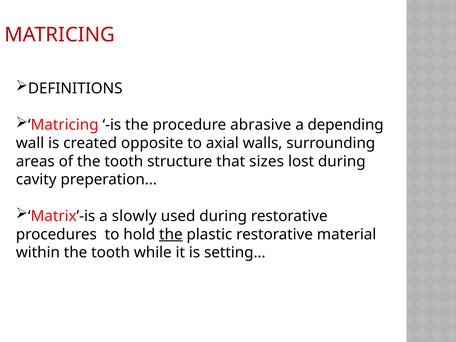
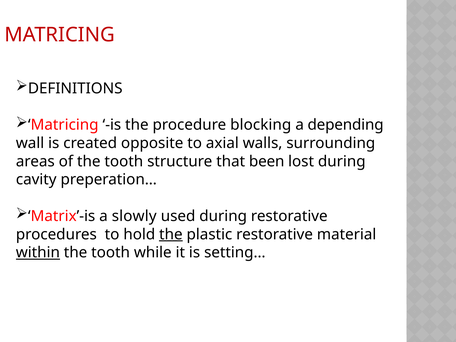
abrasive: abrasive -> blocking
sizes: sizes -> been
within underline: none -> present
